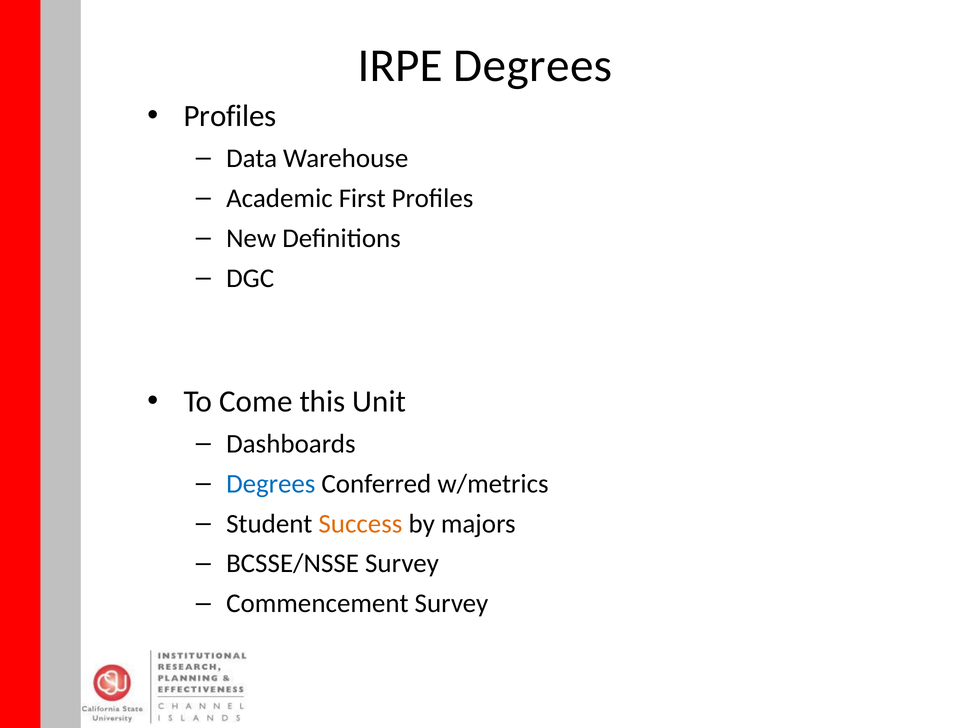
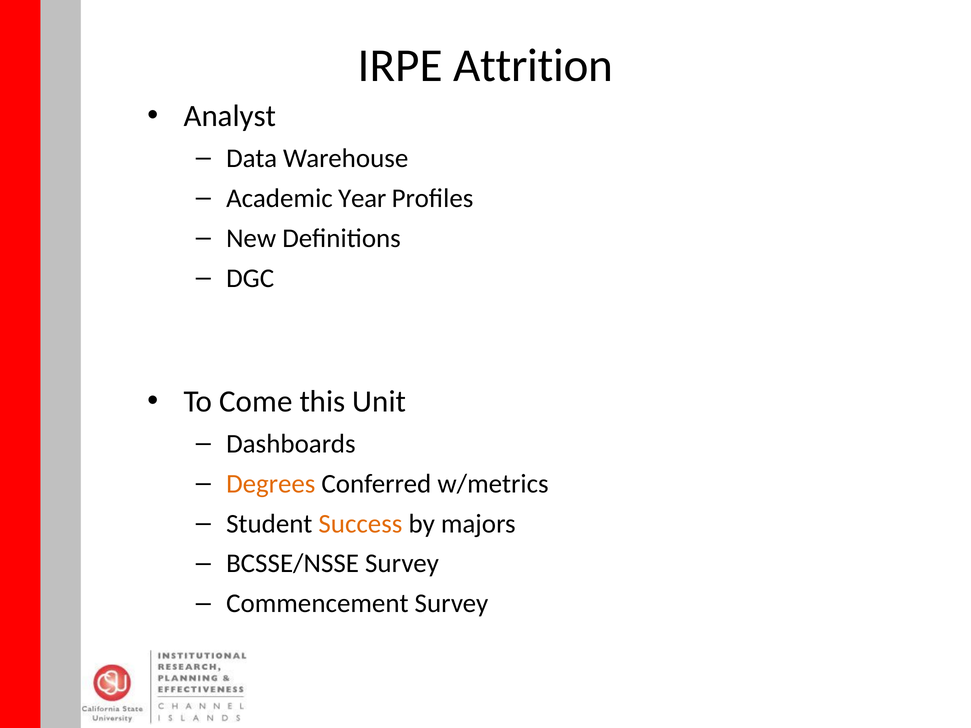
IRPE Degrees: Degrees -> Attrition
Profiles at (230, 116): Profiles -> Analyst
First: First -> Year
Degrees at (271, 484) colour: blue -> orange
